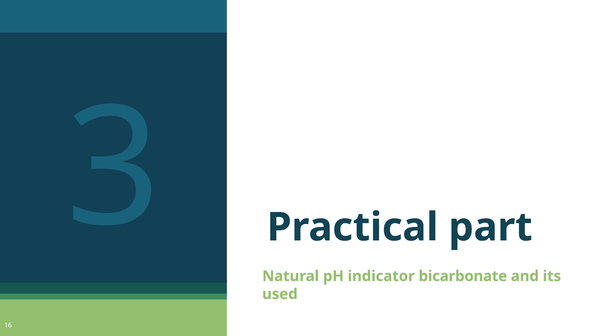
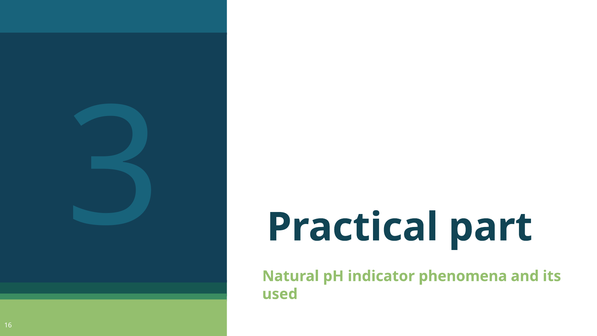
bicarbonate: bicarbonate -> phenomena
